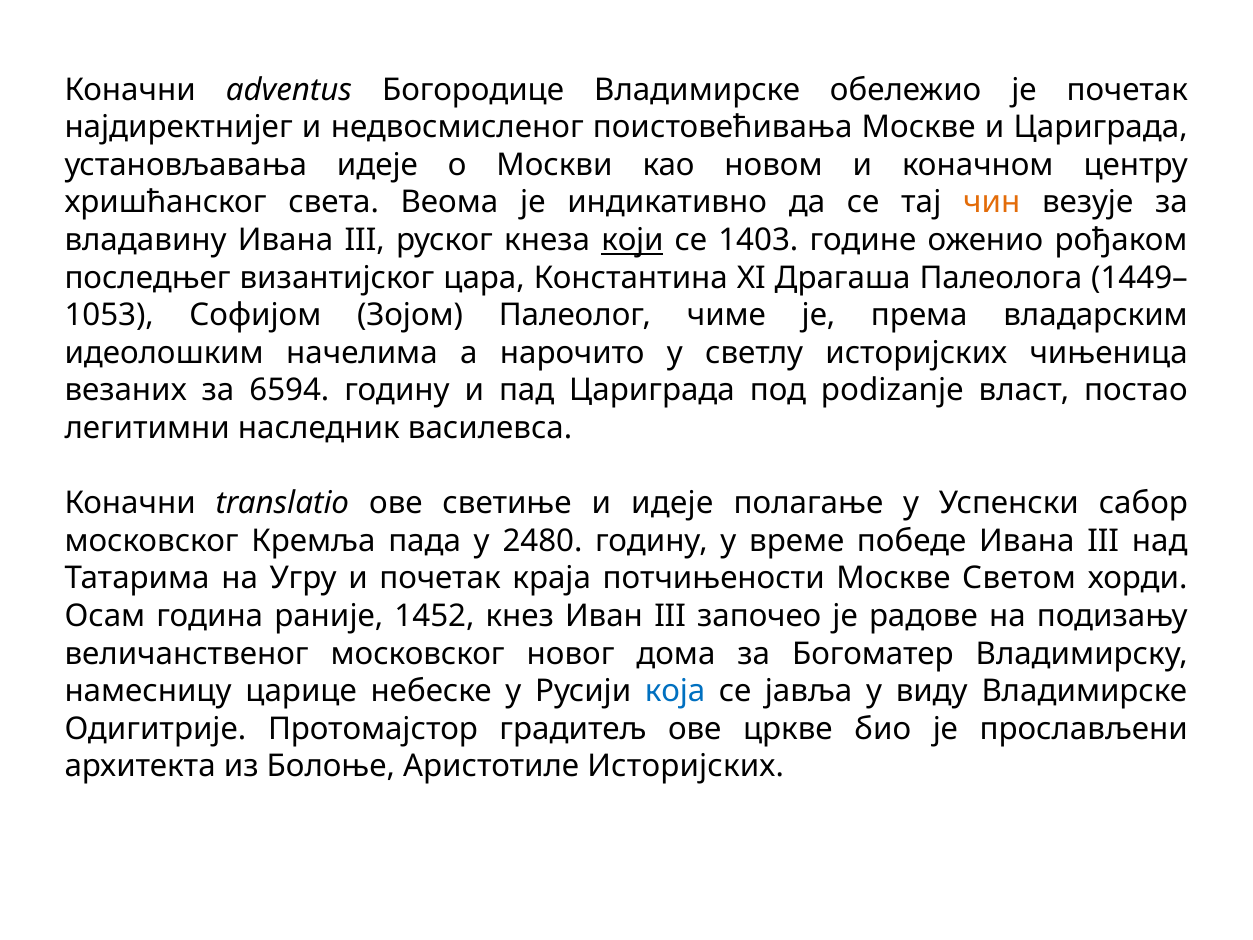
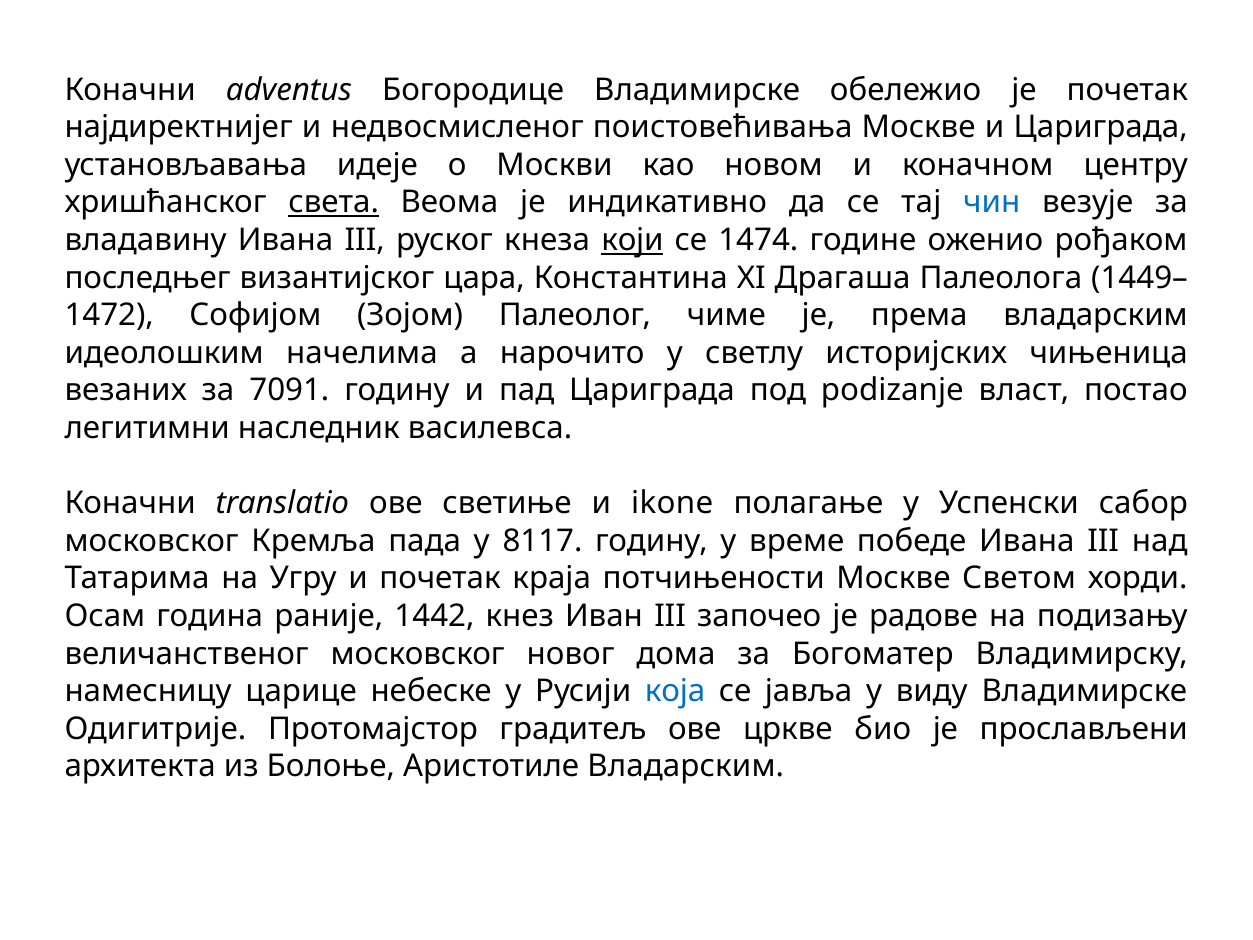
света underline: none -> present
чин colour: orange -> blue
1403: 1403 -> 1474
1053: 1053 -> 1472
6594: 6594 -> 7091
и идеје: идеје -> ikone
2480: 2480 -> 8117
1452: 1452 -> 1442
Аристотиле Историјских: Историјских -> Владарским
